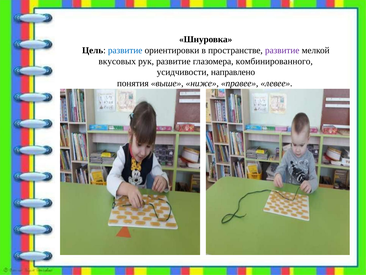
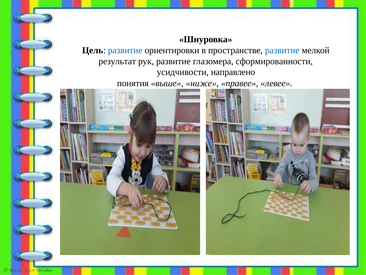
развитие at (282, 50) colour: purple -> blue
вкусовых: вкусовых -> результат
комбинированного: комбинированного -> сформированности
